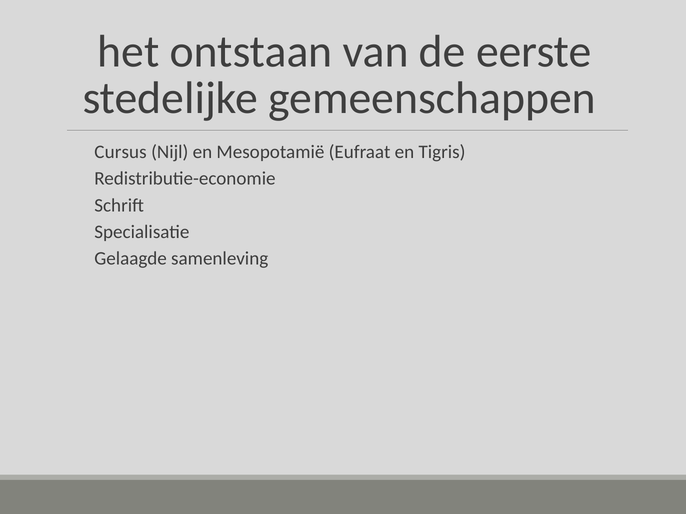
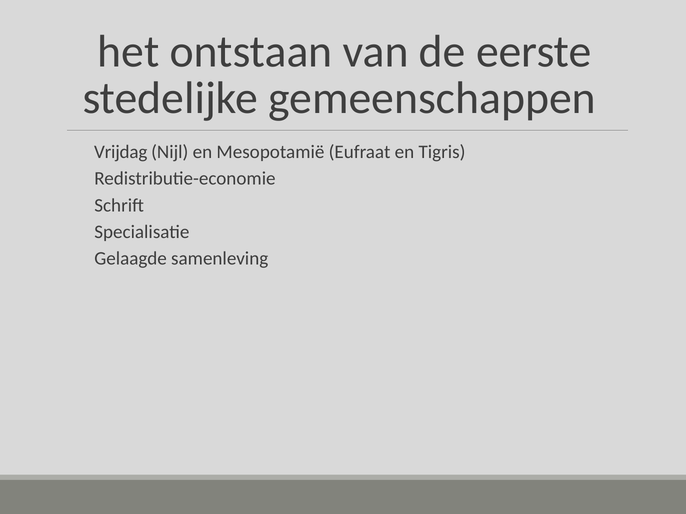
Cursus: Cursus -> Vrijdag
